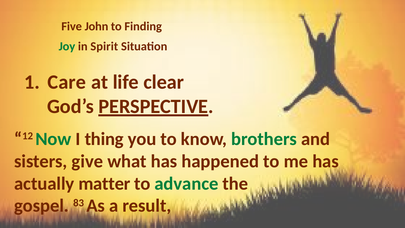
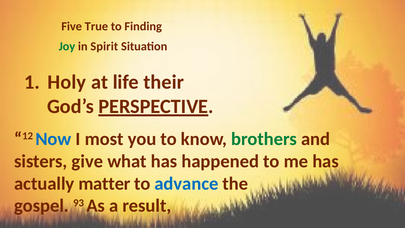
John: John -> True
Care: Care -> Holy
clear: clear -> their
Now colour: green -> blue
thing: thing -> most
advance colour: green -> blue
83: 83 -> 93
